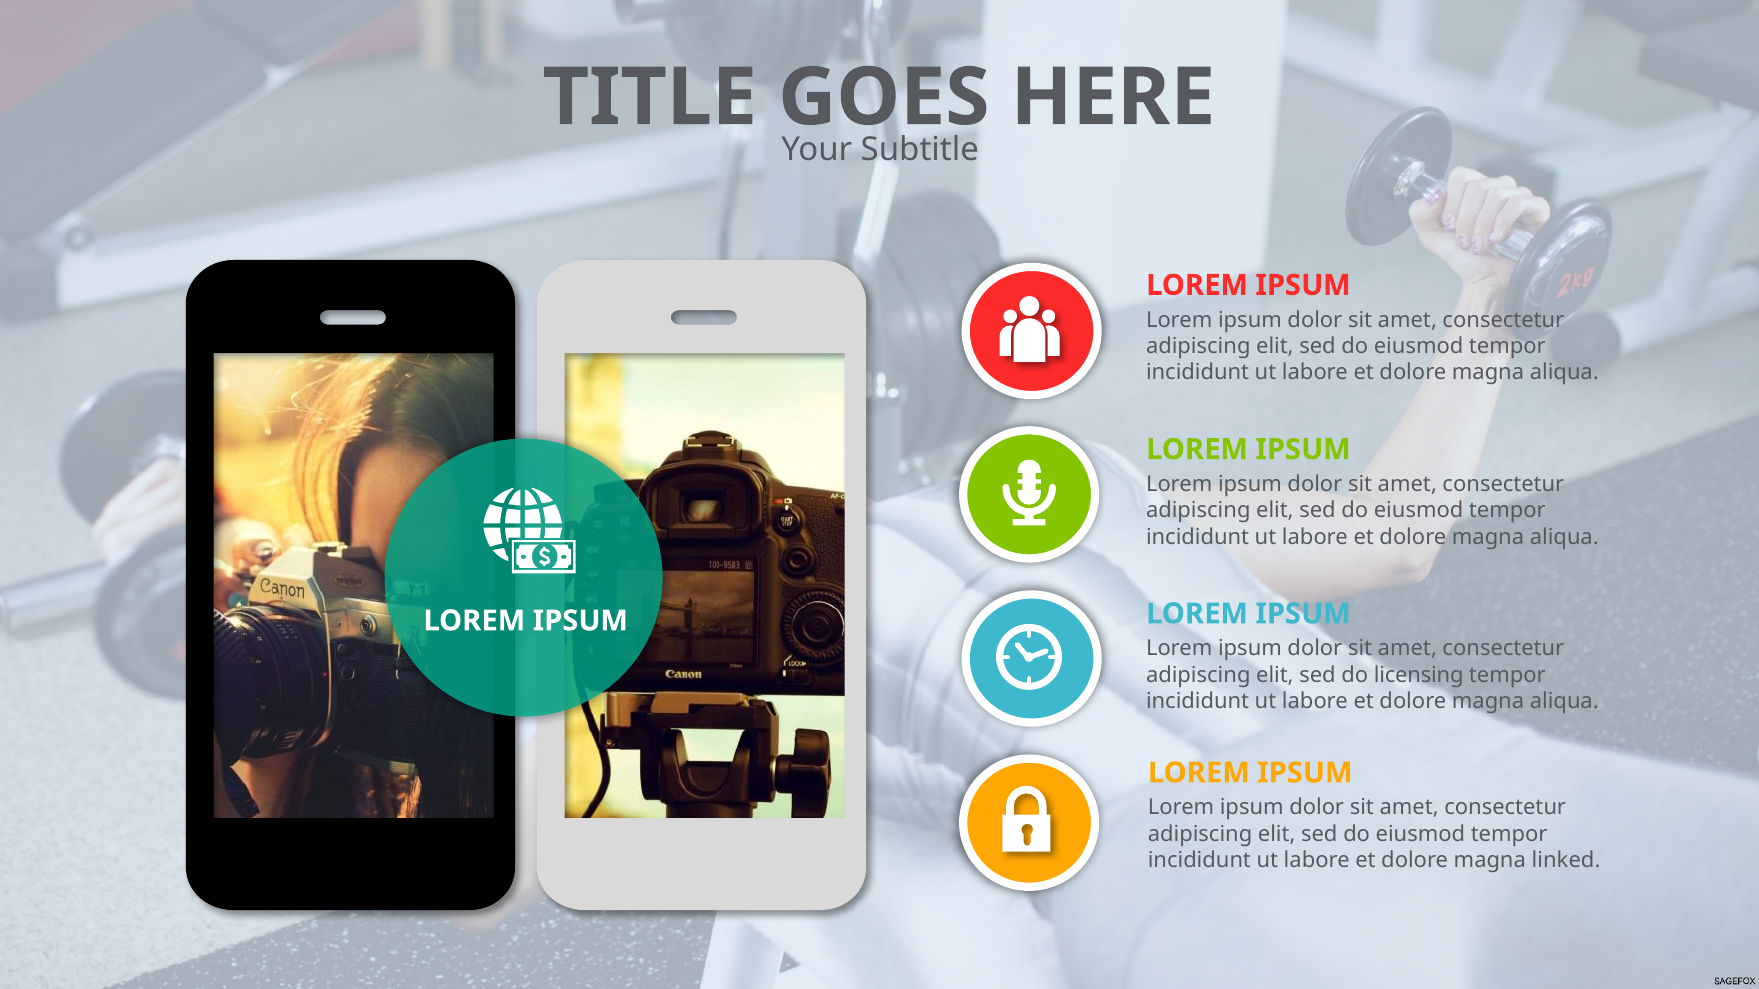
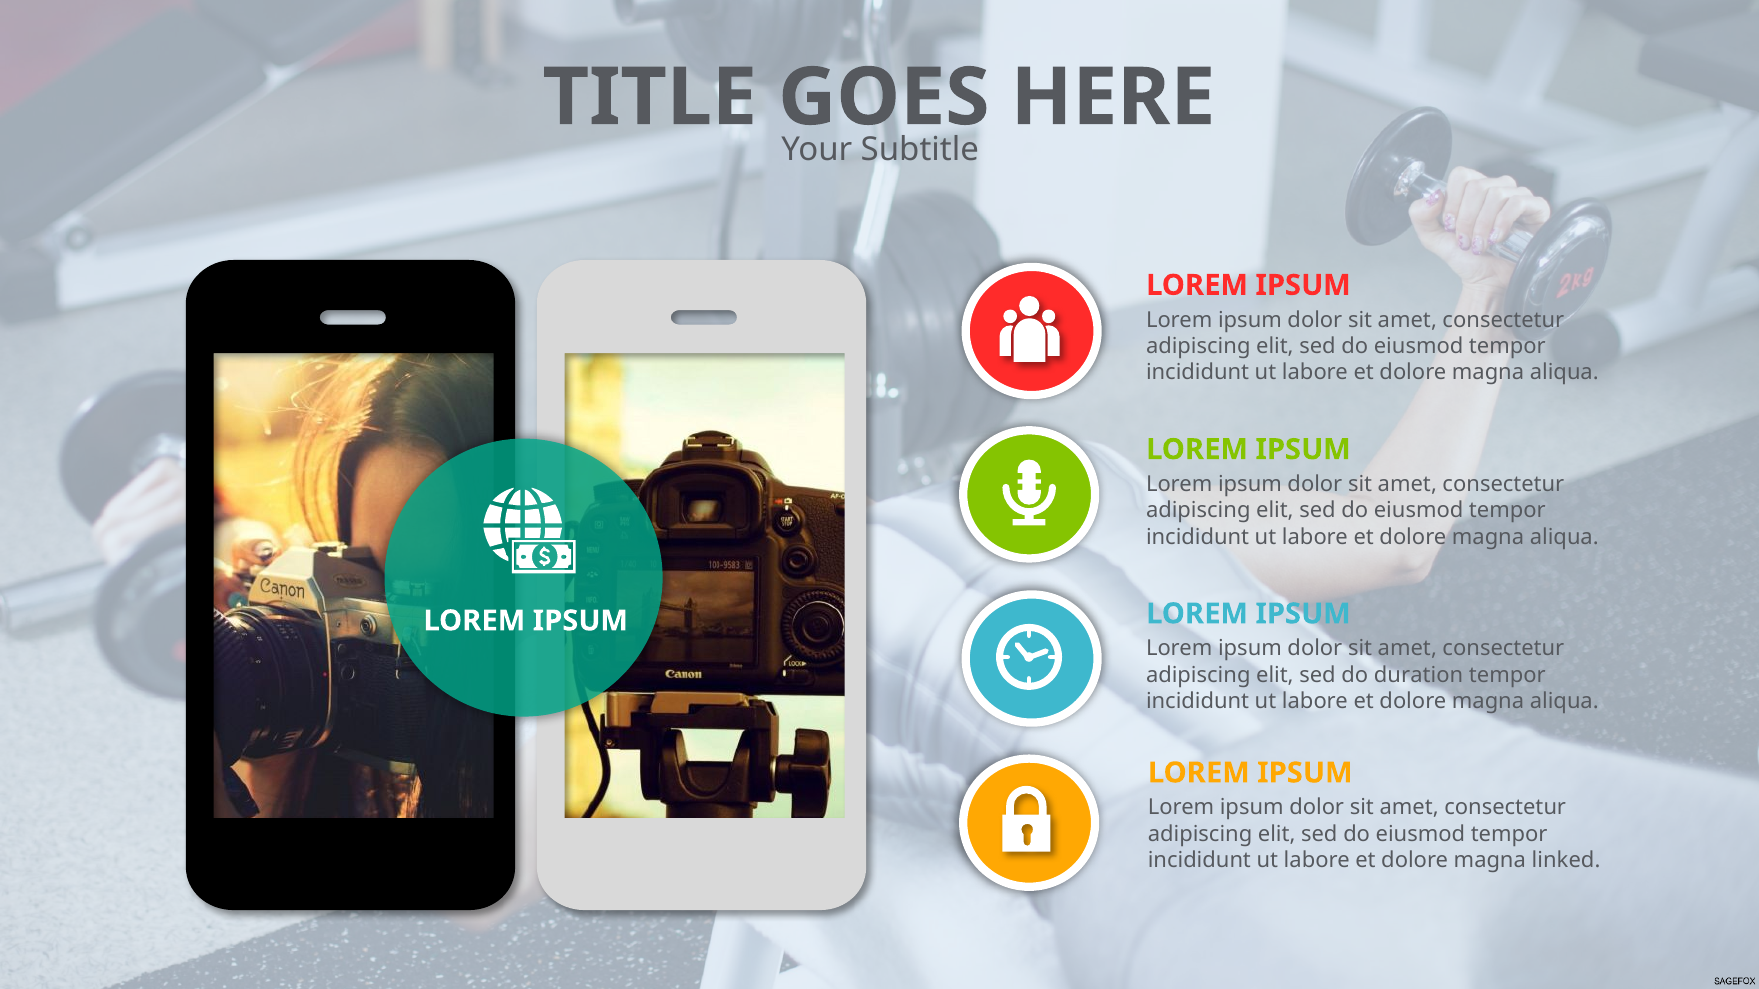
licensing: licensing -> duration
